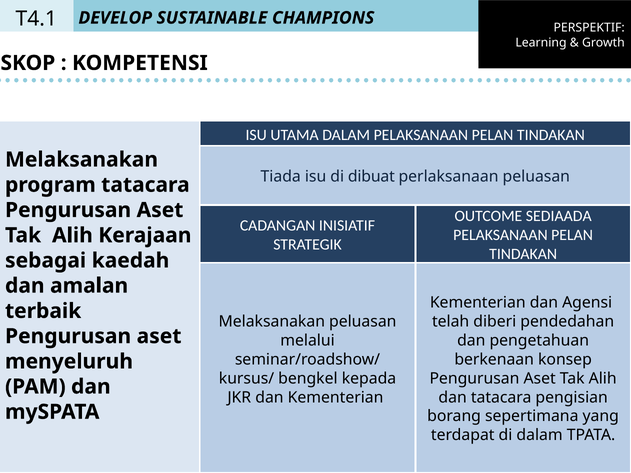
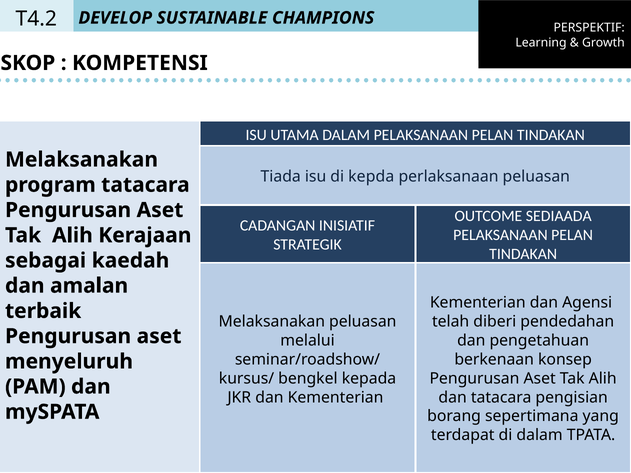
T4.1: T4.1 -> T4.2
dibuat: dibuat -> kepda
